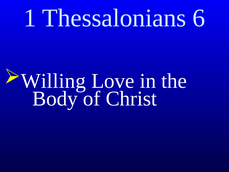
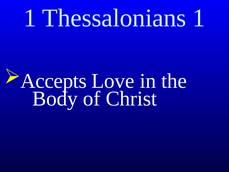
Thessalonians 6: 6 -> 1
Willing: Willing -> Accepts
